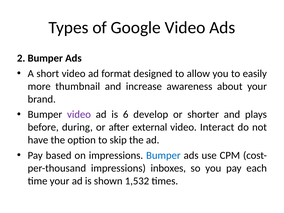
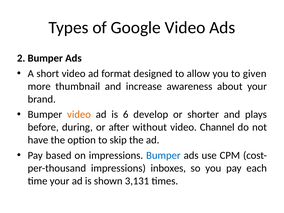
easily: easily -> given
video at (79, 114) colour: purple -> orange
external: external -> without
Interact: Interact -> Channel
1,532: 1,532 -> 3,131
